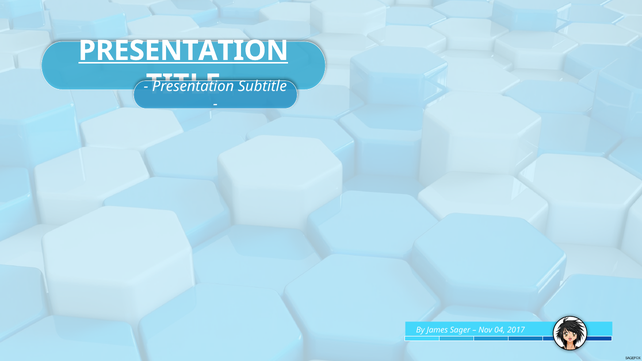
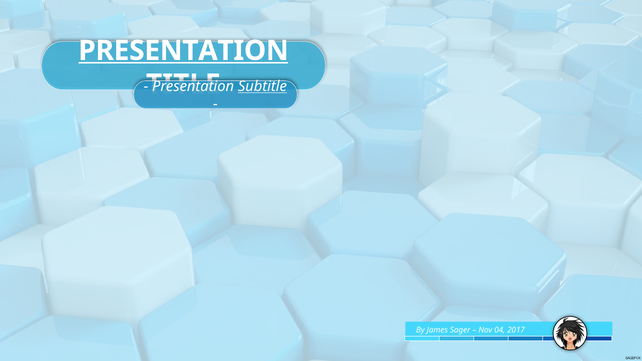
Subtitle underline: none -> present
